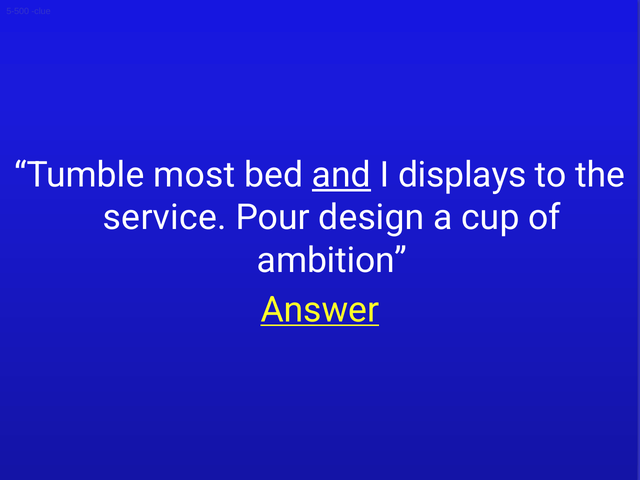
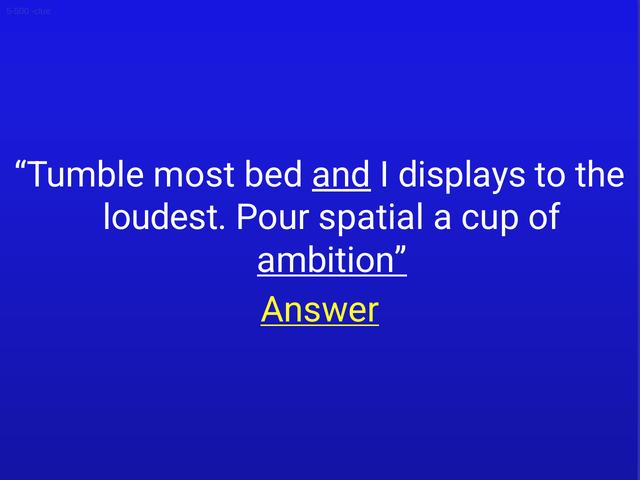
service: service -> loudest
design: design -> spatial
ambition underline: none -> present
